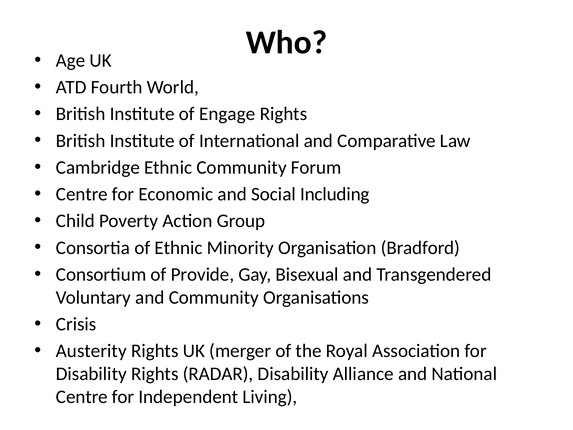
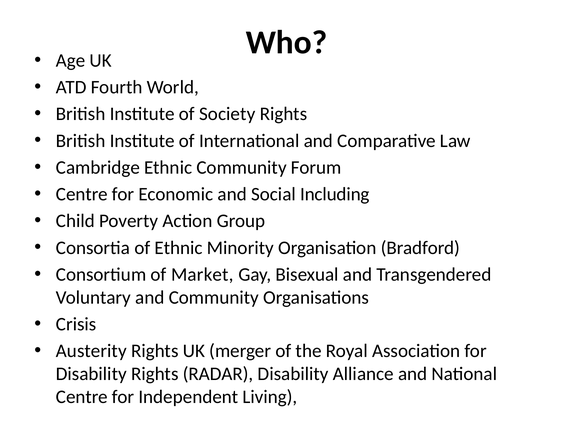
Engage: Engage -> Society
Provide: Provide -> Market
